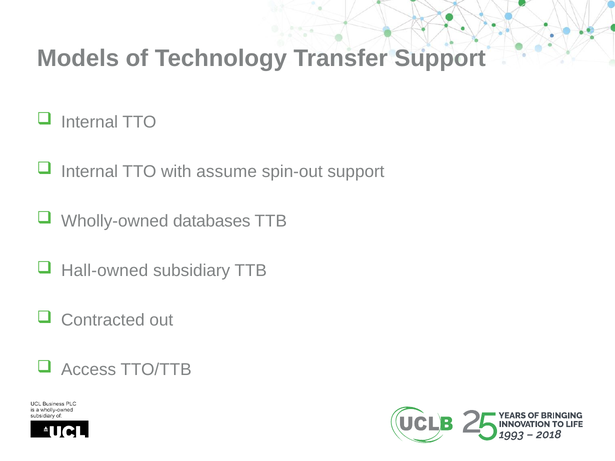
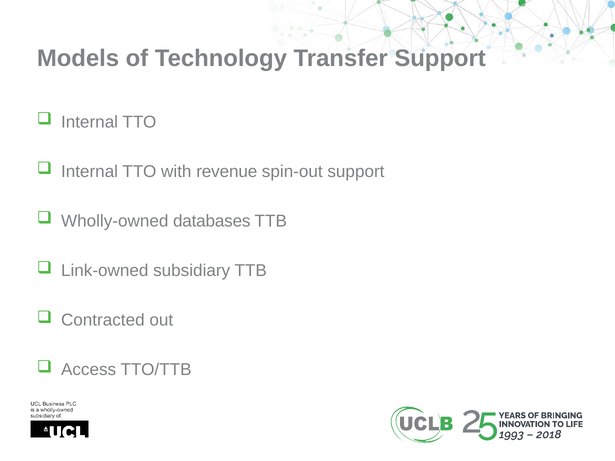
assume: assume -> revenue
Hall-owned: Hall-owned -> Link-owned
